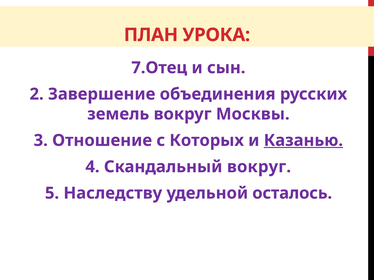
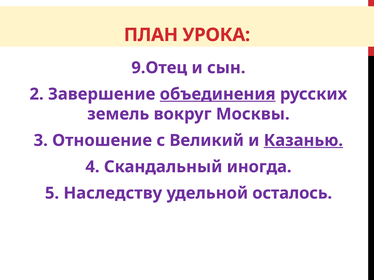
7.Отец: 7.Отец -> 9.Отец
объединения underline: none -> present
Которых: Которых -> Великий
Скандальный вокруг: вокруг -> иногда
